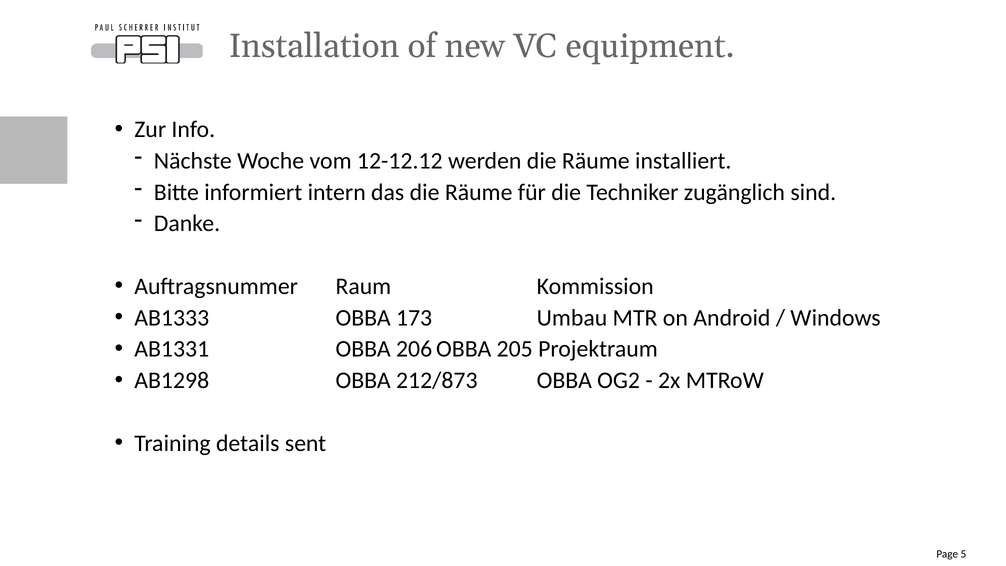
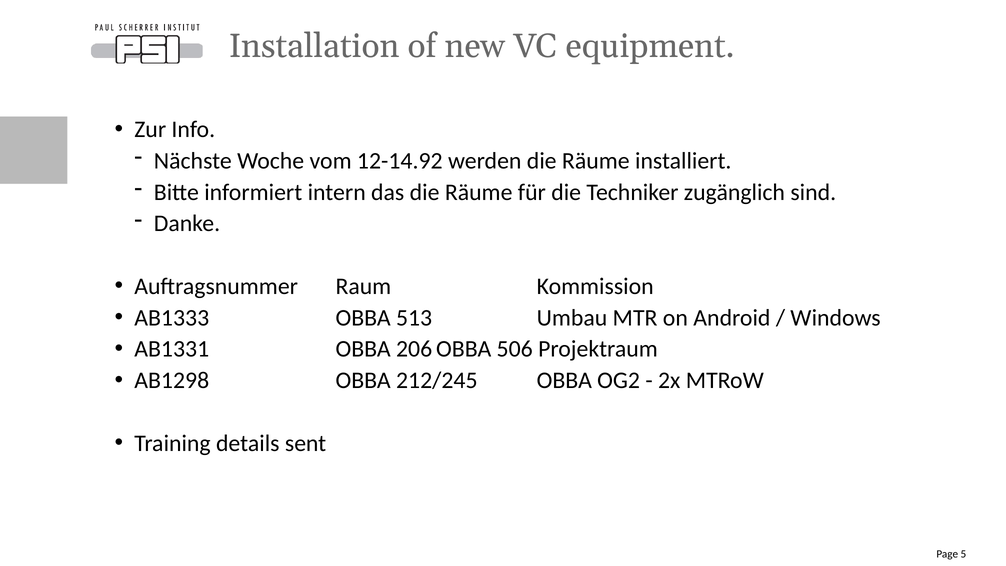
12-12.12: 12-12.12 -> 12-14.92
173: 173 -> 513
205: 205 -> 506
212/873: 212/873 -> 212/245
